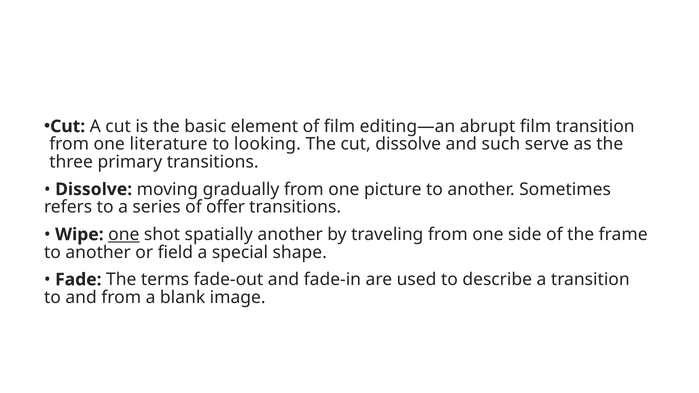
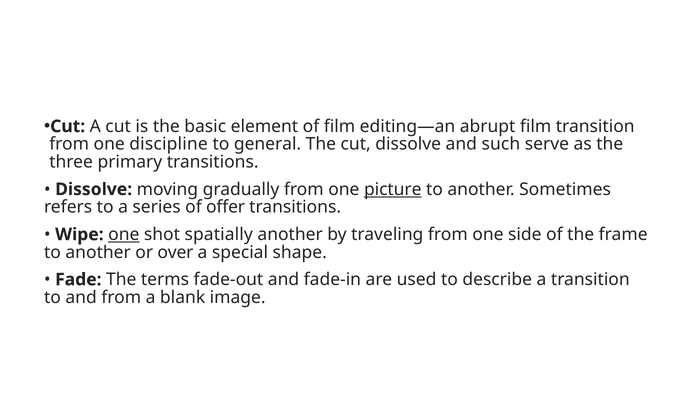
literature: literature -> discipline
looking: looking -> general
picture underline: none -> present
field: field -> over
